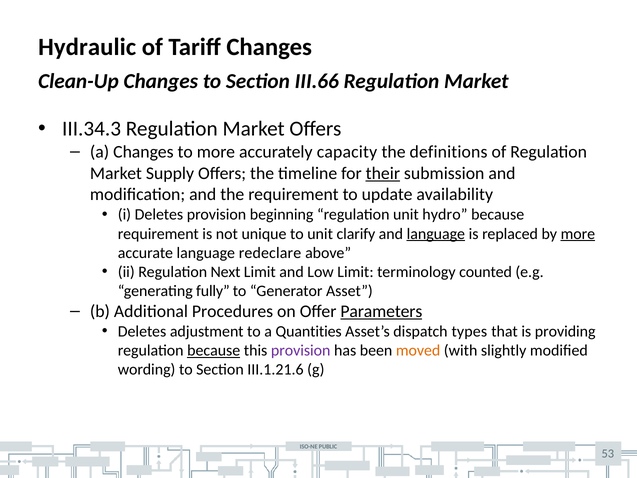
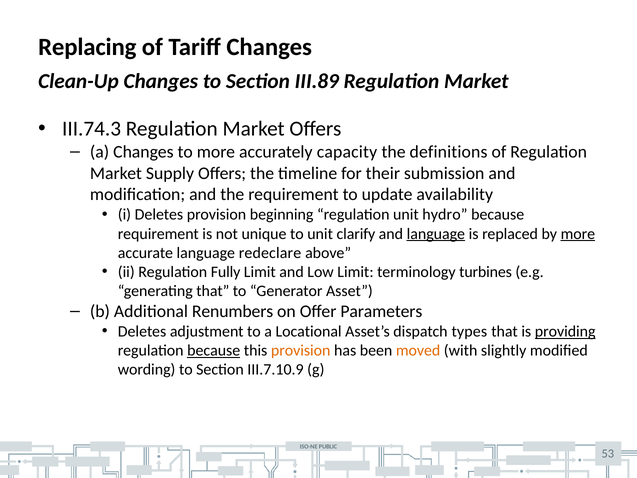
Hydraulic: Hydraulic -> Replacing
III.66: III.66 -> III.89
III.34.3: III.34.3 -> III.74.3
their underline: present -> none
Next: Next -> Fully
counted: counted -> turbines
generating fully: fully -> that
Procedures: Procedures -> Renumbers
Parameters underline: present -> none
Quantities: Quantities -> Locational
providing underline: none -> present
provision at (301, 350) colour: purple -> orange
III.1.21.6: III.1.21.6 -> III.7.10.9
